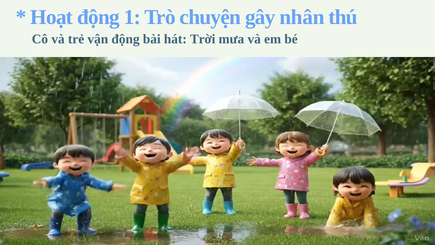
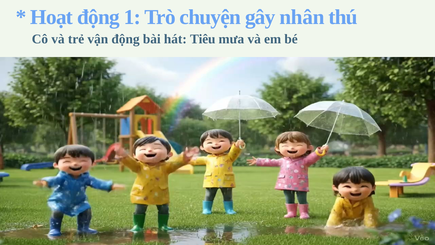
Trời: Trời -> Tiêu
